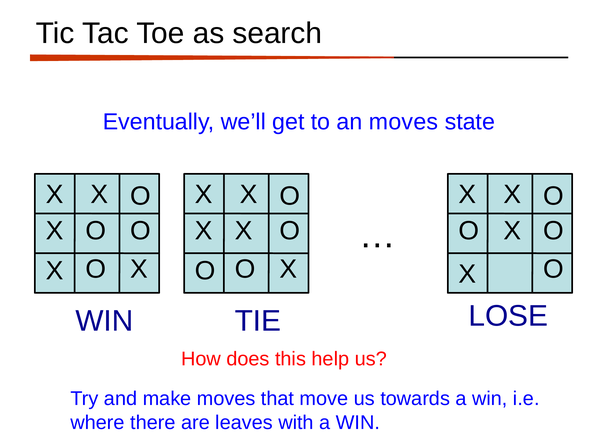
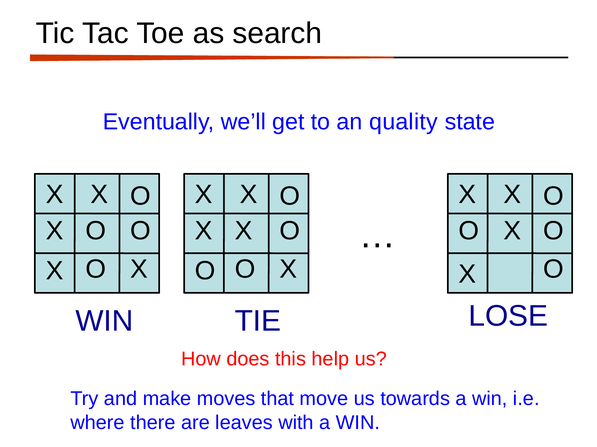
an moves: moves -> quality
